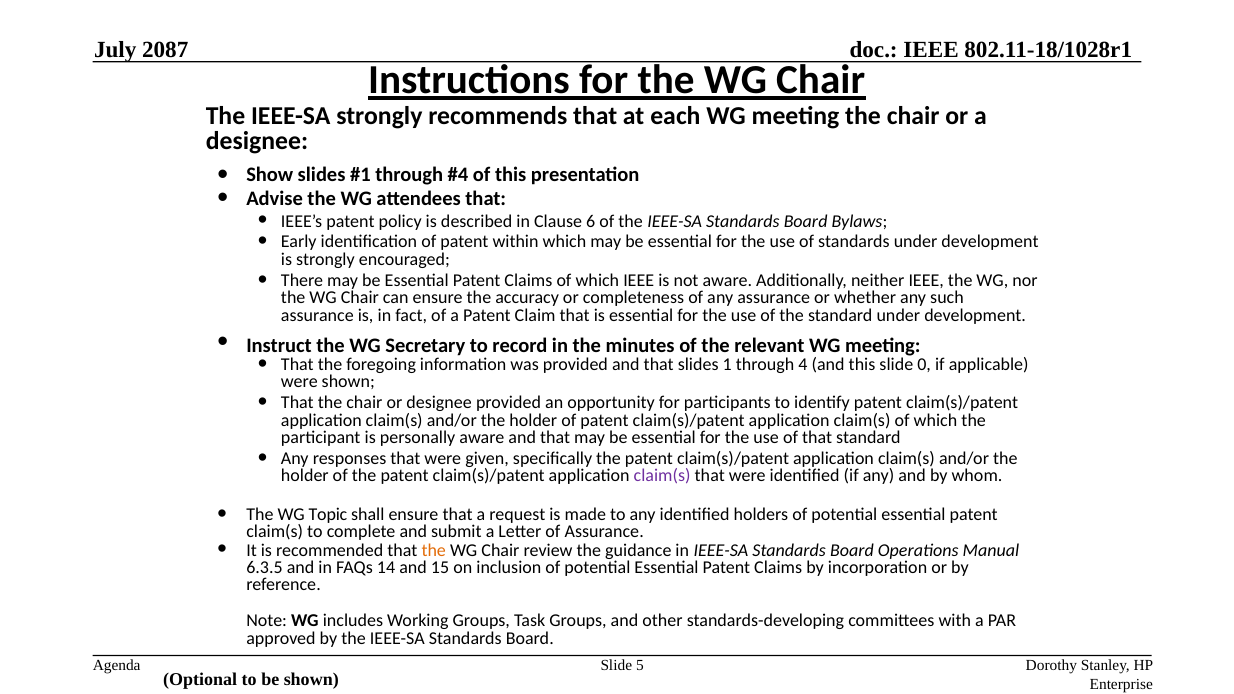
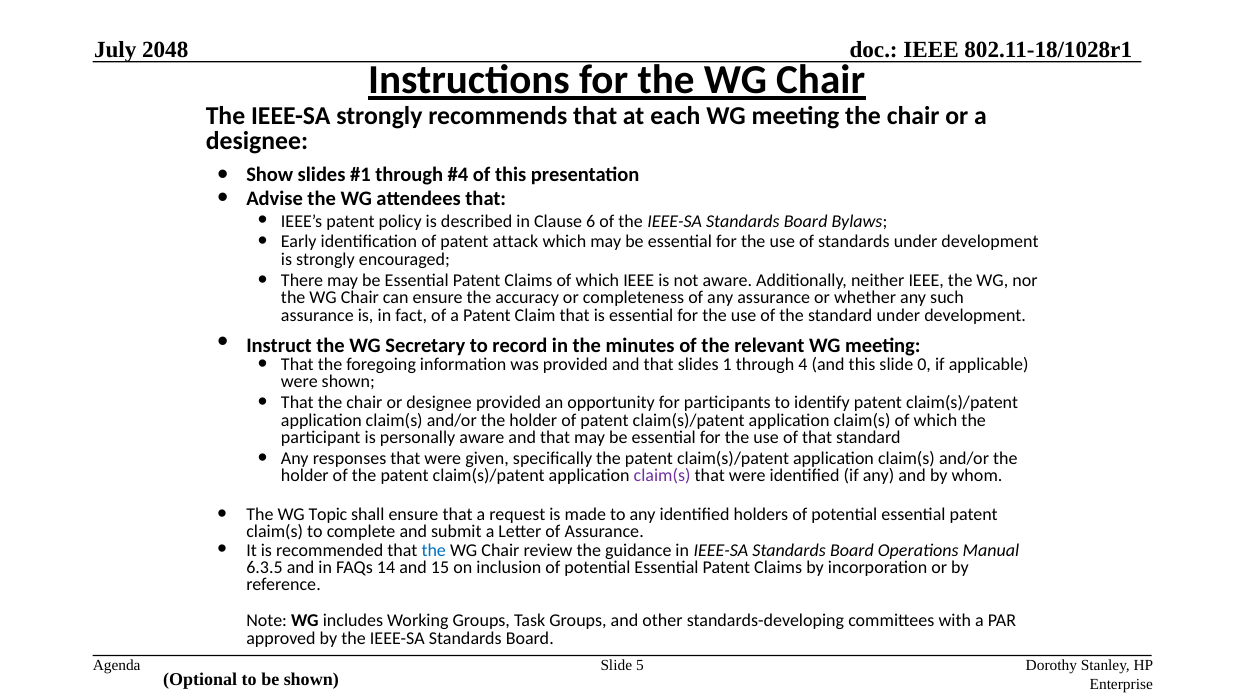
2087: 2087 -> 2048
within: within -> attack
the at (434, 550) colour: orange -> blue
